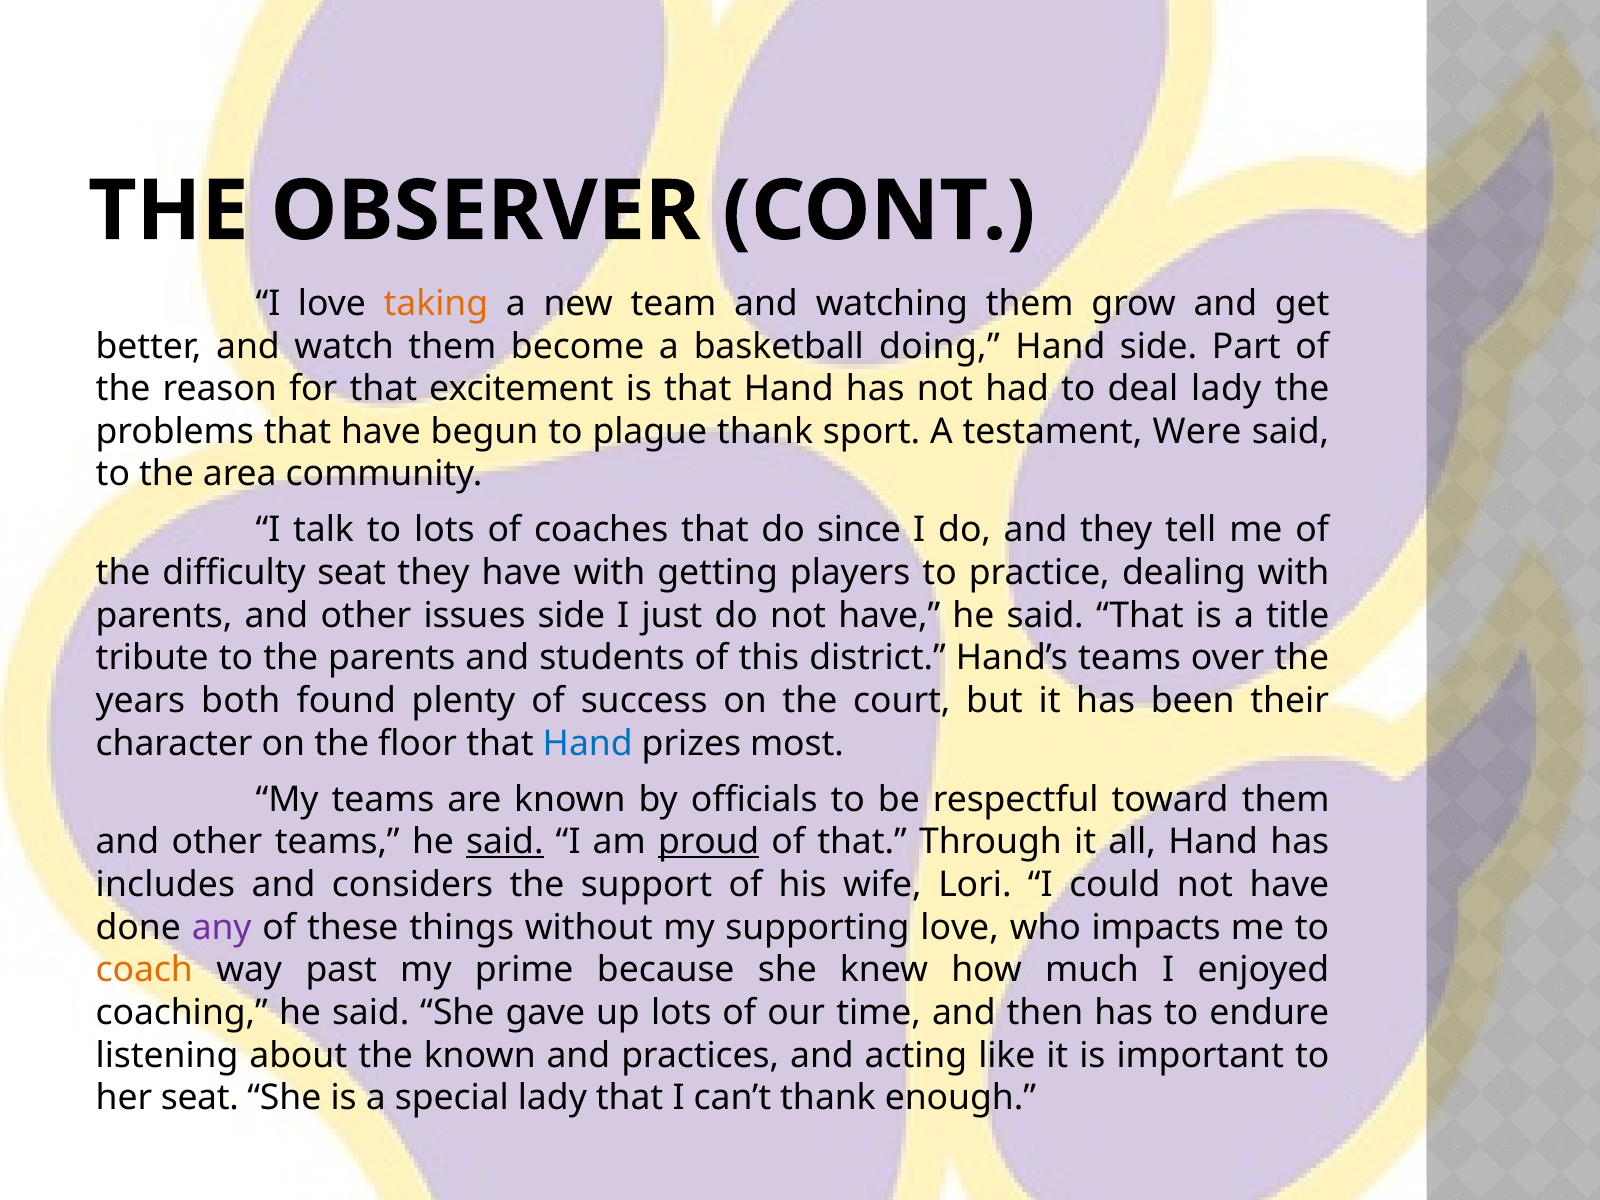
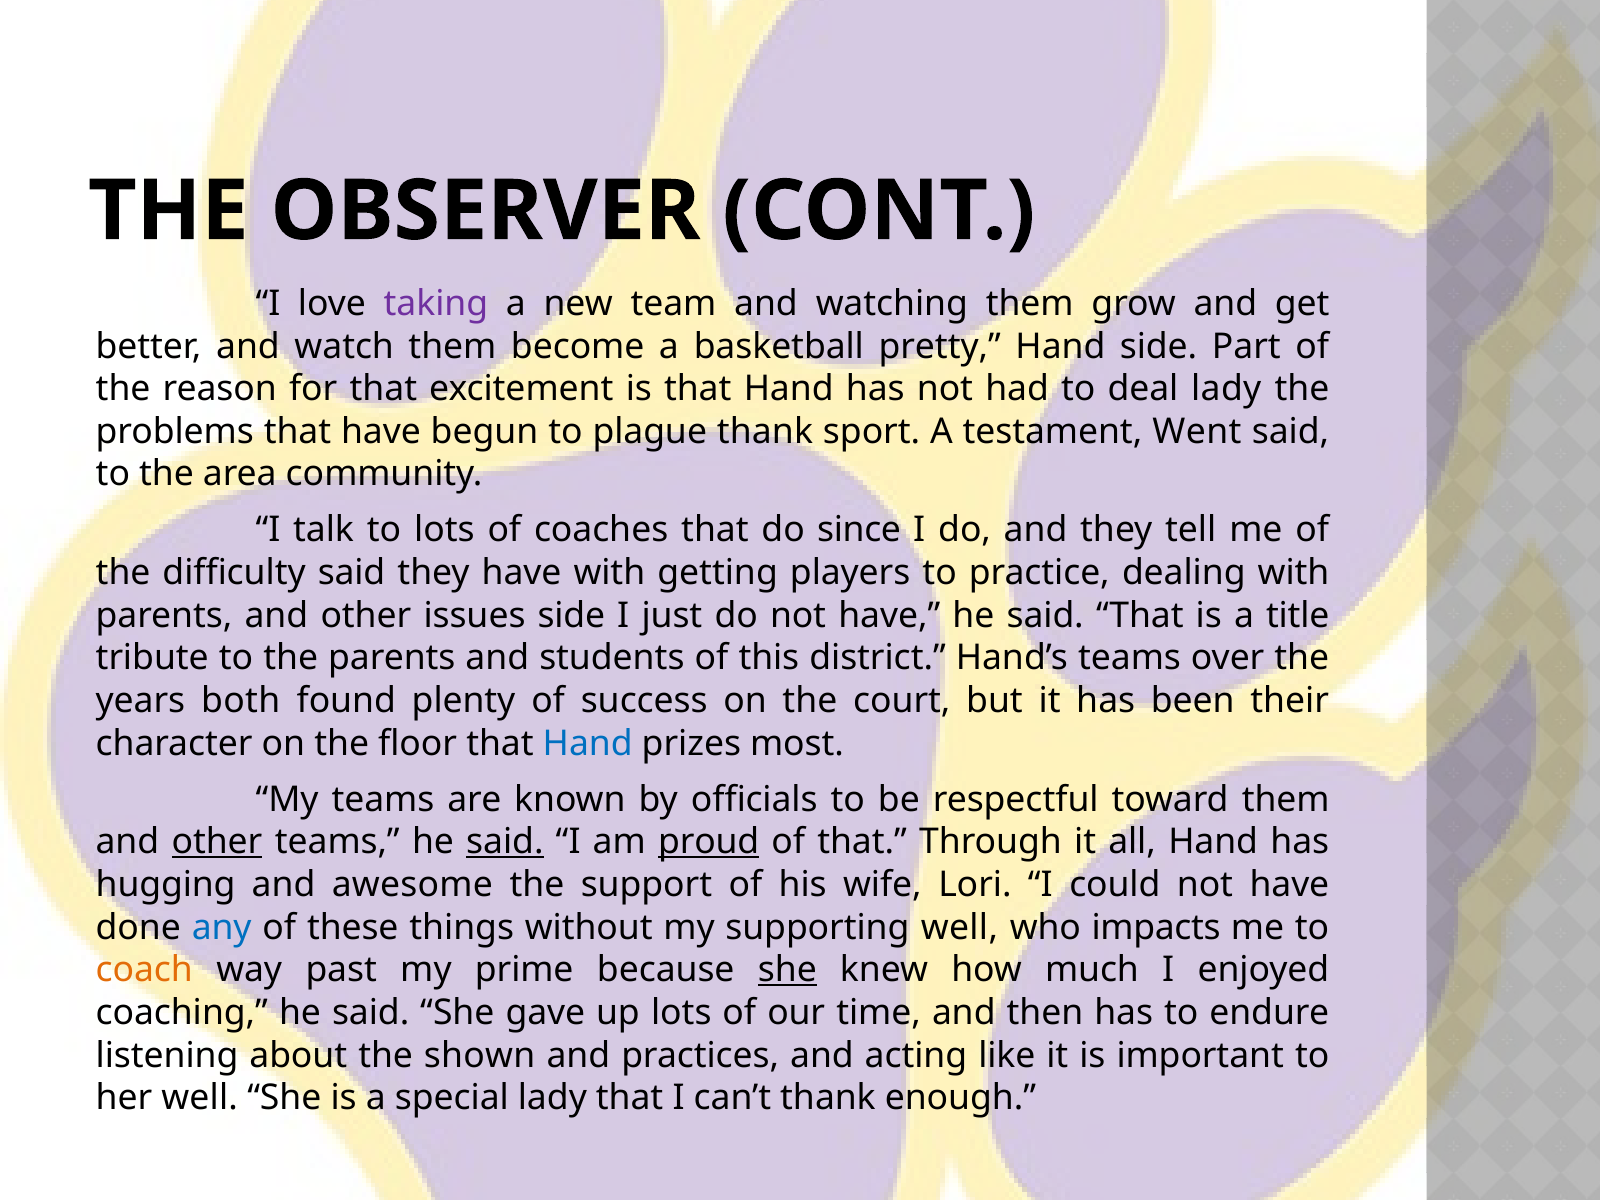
taking colour: orange -> purple
doing: doing -> pretty
Were: Were -> Went
difficulty seat: seat -> said
other at (217, 842) underline: none -> present
includes: includes -> hugging
considers: considers -> awesome
any colour: purple -> blue
supporting love: love -> well
she at (787, 970) underline: none -> present
the known: known -> shown
her seat: seat -> well
